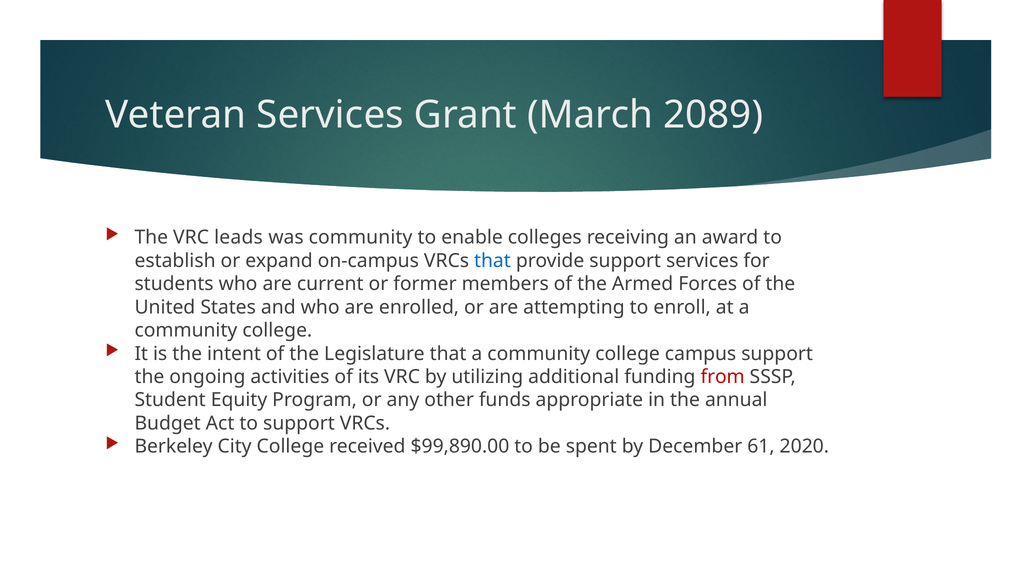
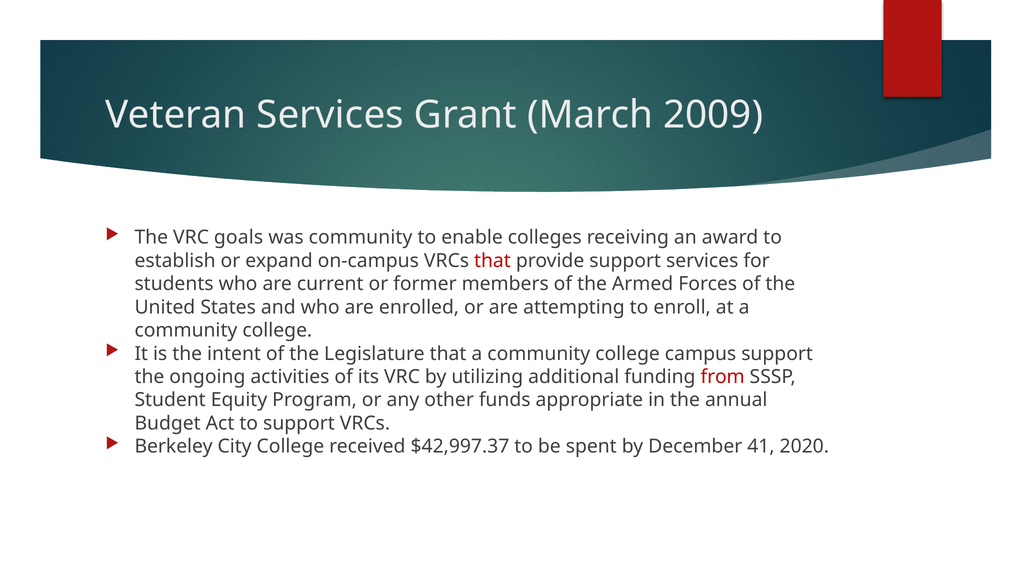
2089: 2089 -> 2009
leads: leads -> goals
that at (492, 260) colour: blue -> red
$99,890.00: $99,890.00 -> $42,997.37
61: 61 -> 41
